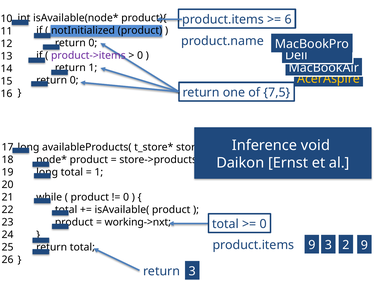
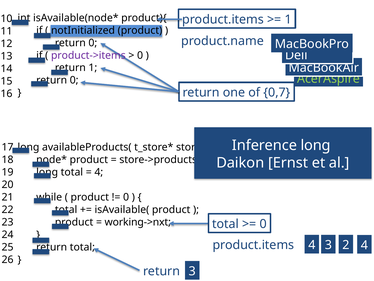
6 at (288, 19): 6 -> 1
AcerAspire colour: yellow -> light green
7,5: 7,5 -> 0,7
Inference void: void -> long
1 at (99, 172): 1 -> 4
product.items 9: 9 -> 4
2 9: 9 -> 4
